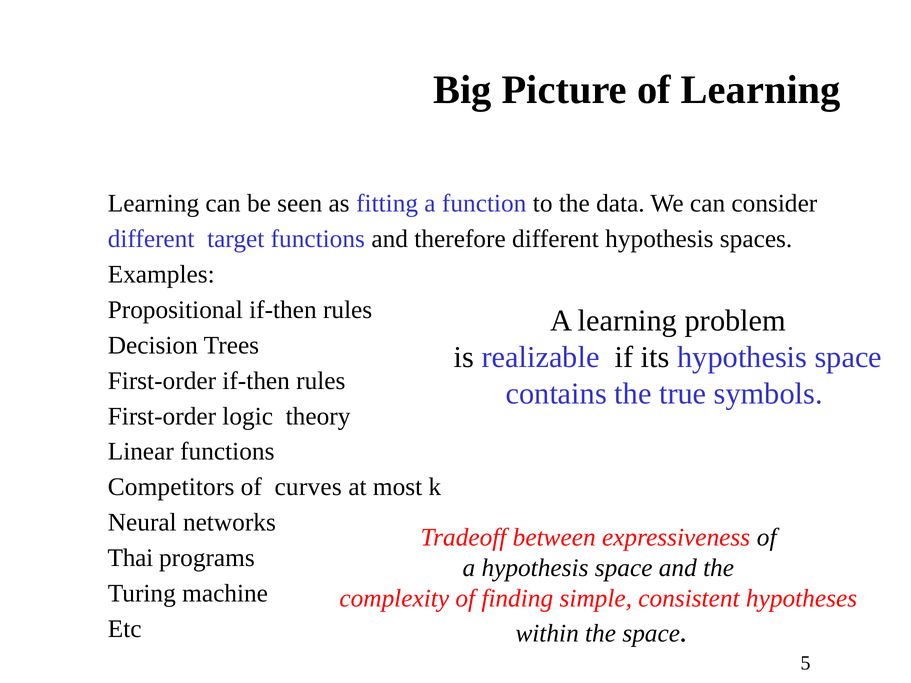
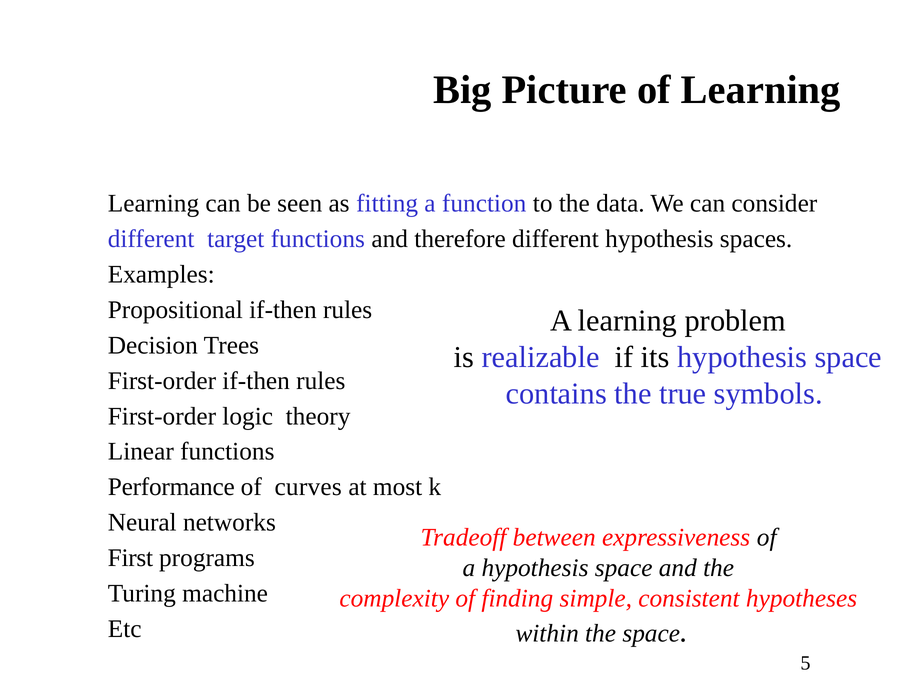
Competitors: Competitors -> Performance
Thai: Thai -> First
